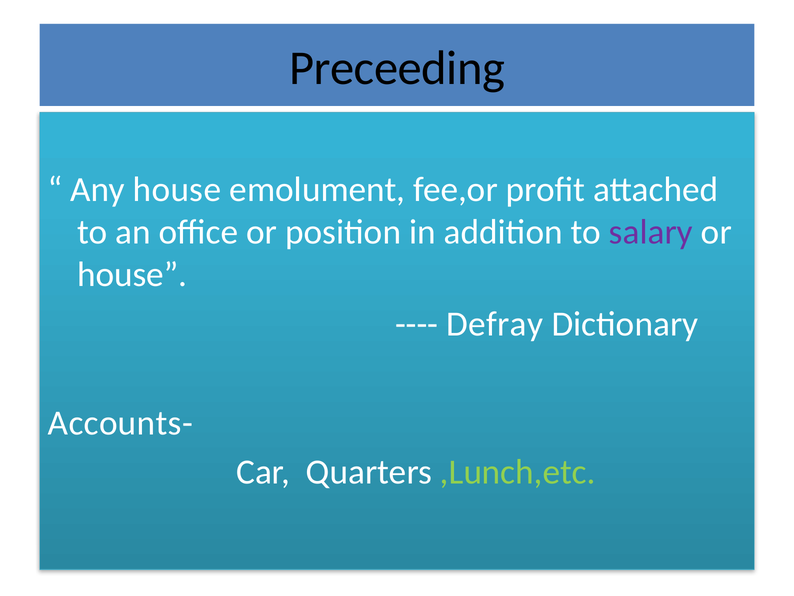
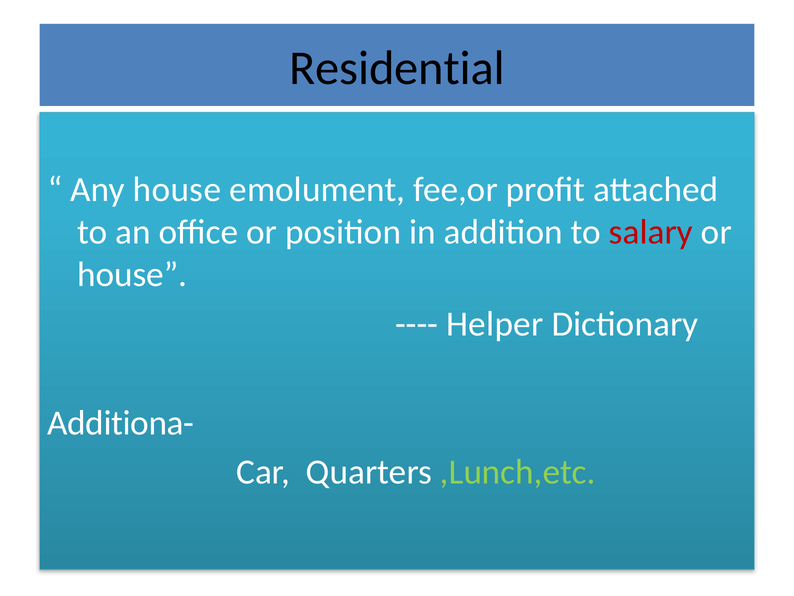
Preceeding: Preceeding -> Residential
salary colour: purple -> red
Defray: Defray -> Helper
Accounts-: Accounts- -> Additiona-
